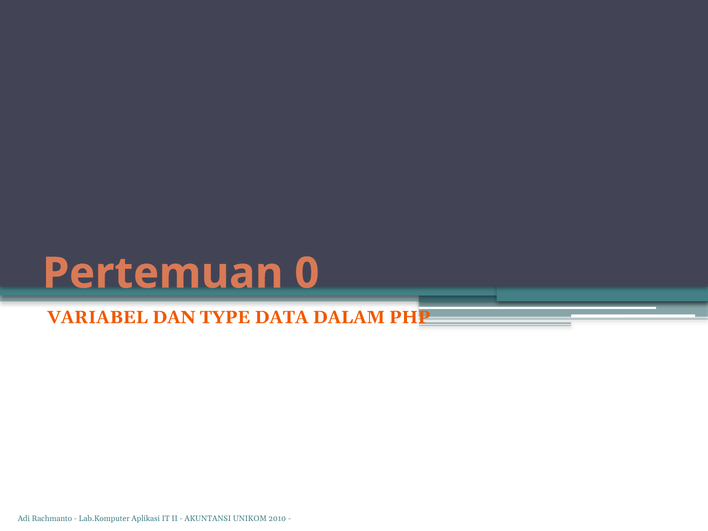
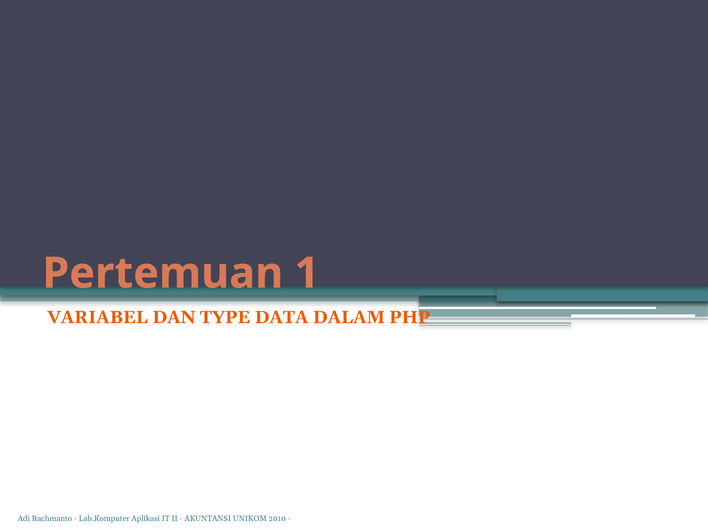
0: 0 -> 1
